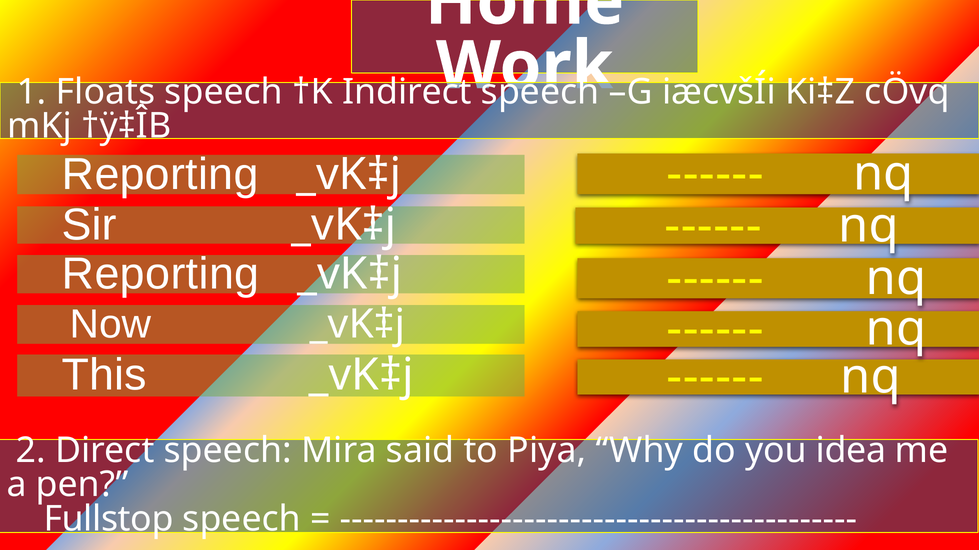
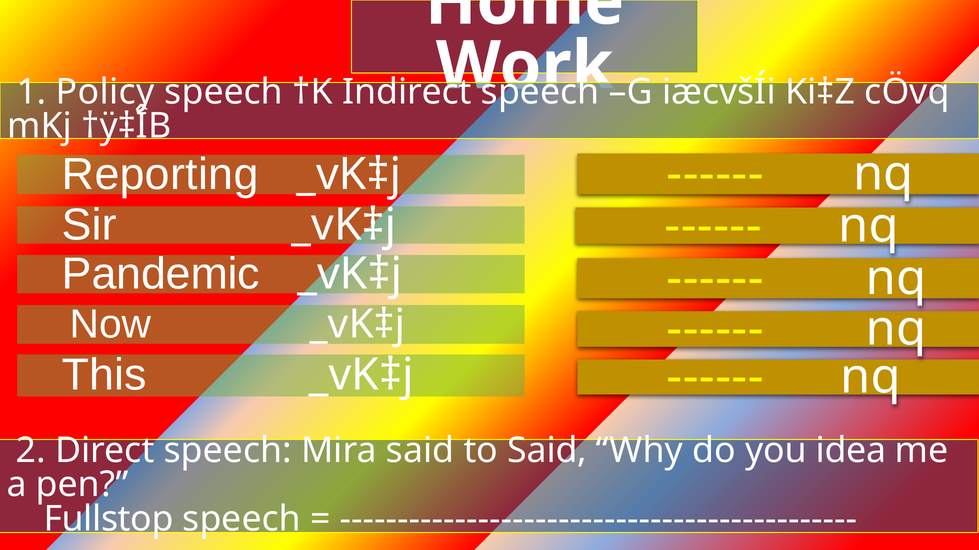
Floats: Floats -> Policy
Reporting at (161, 274): Reporting -> Pandemic
to Piya: Piya -> Said
